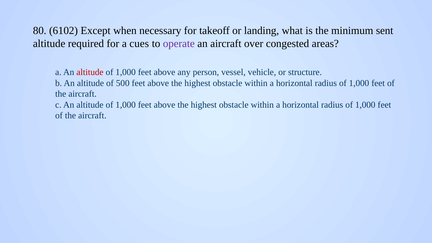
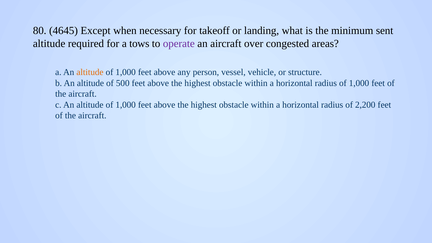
6102: 6102 -> 4645
cues: cues -> tows
altitude at (90, 72) colour: red -> orange
1,000 at (365, 105): 1,000 -> 2,200
